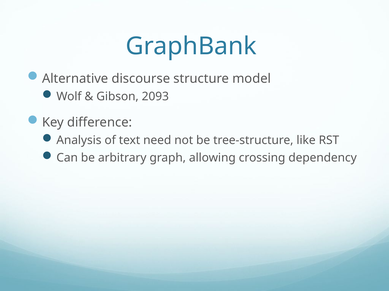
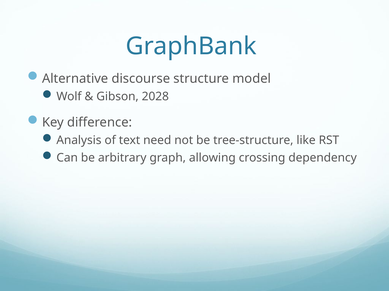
2093: 2093 -> 2028
